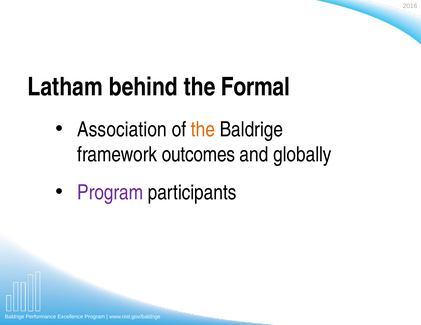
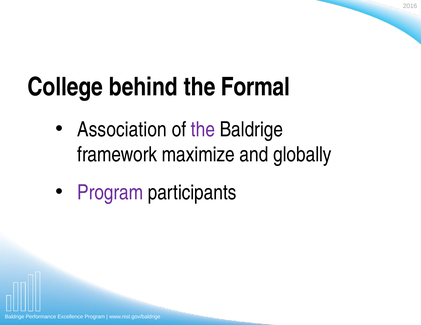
Latham: Latham -> College
the at (203, 130) colour: orange -> purple
outcomes: outcomes -> maximize
